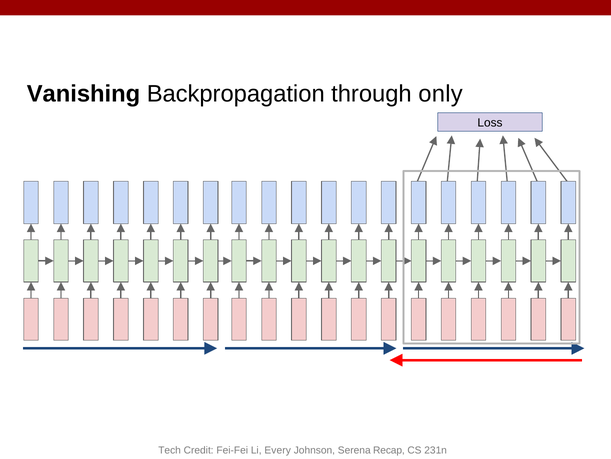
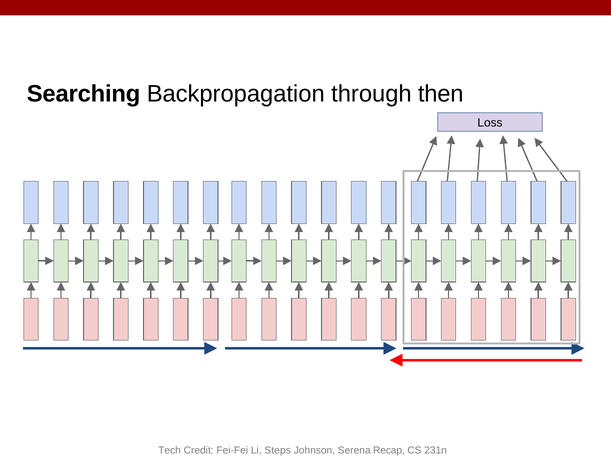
Vanishing: Vanishing -> Searching
only: only -> then
Every: Every -> Steps
